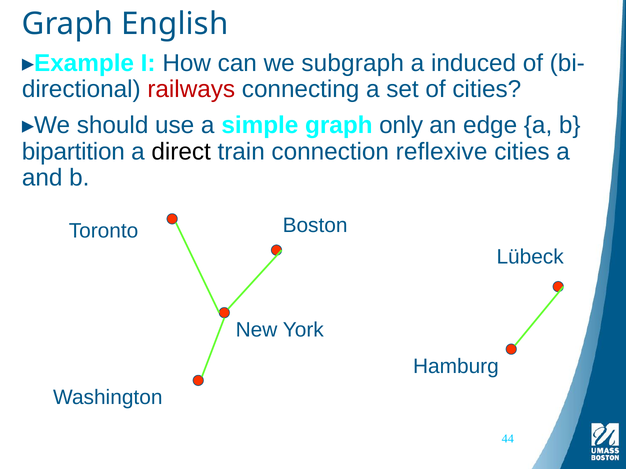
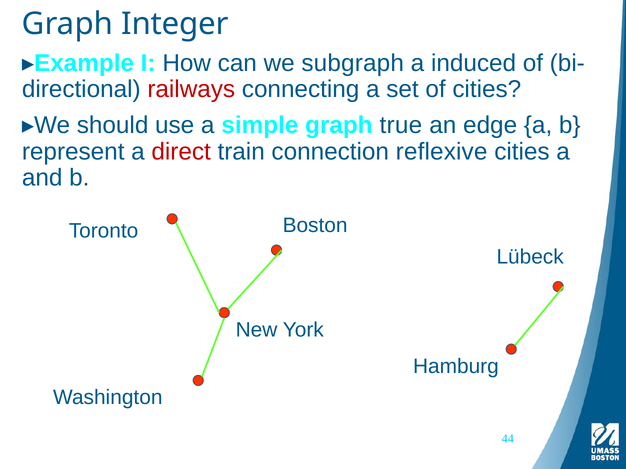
English: English -> Integer
only: only -> true
bipartition: bipartition -> represent
direct colour: black -> red
